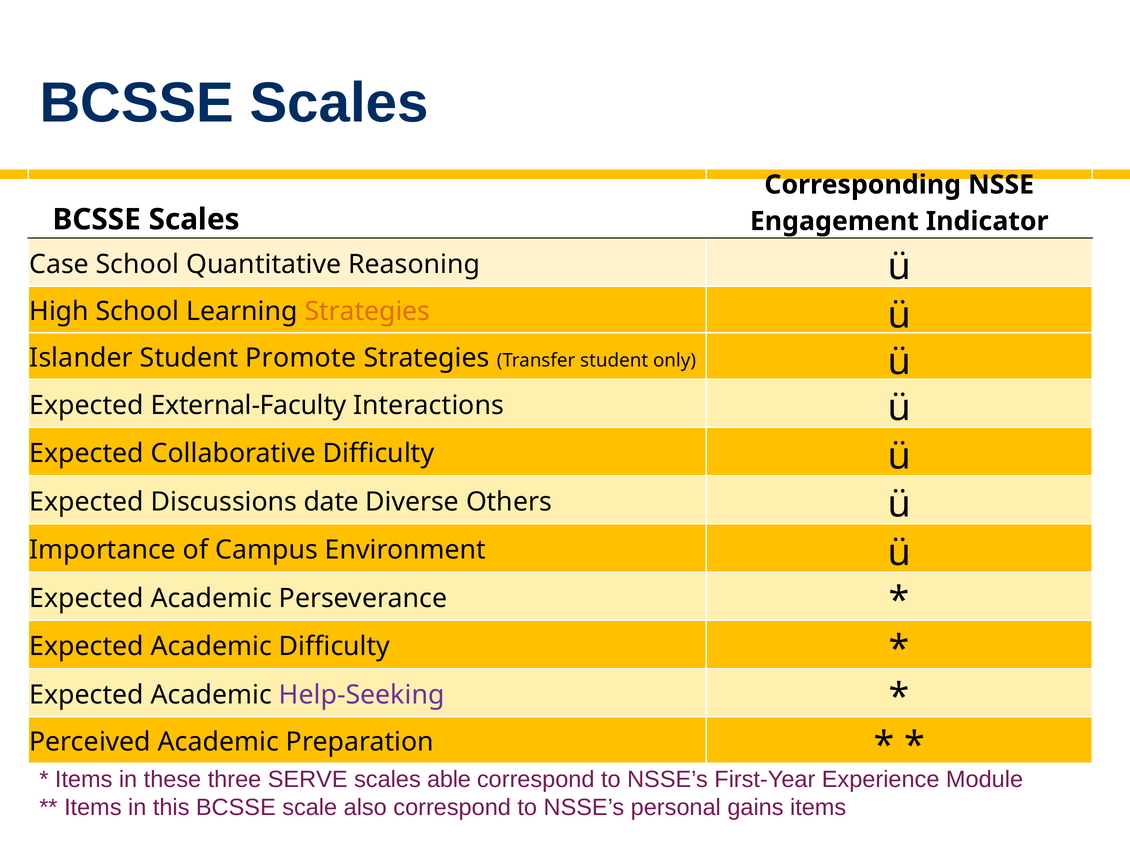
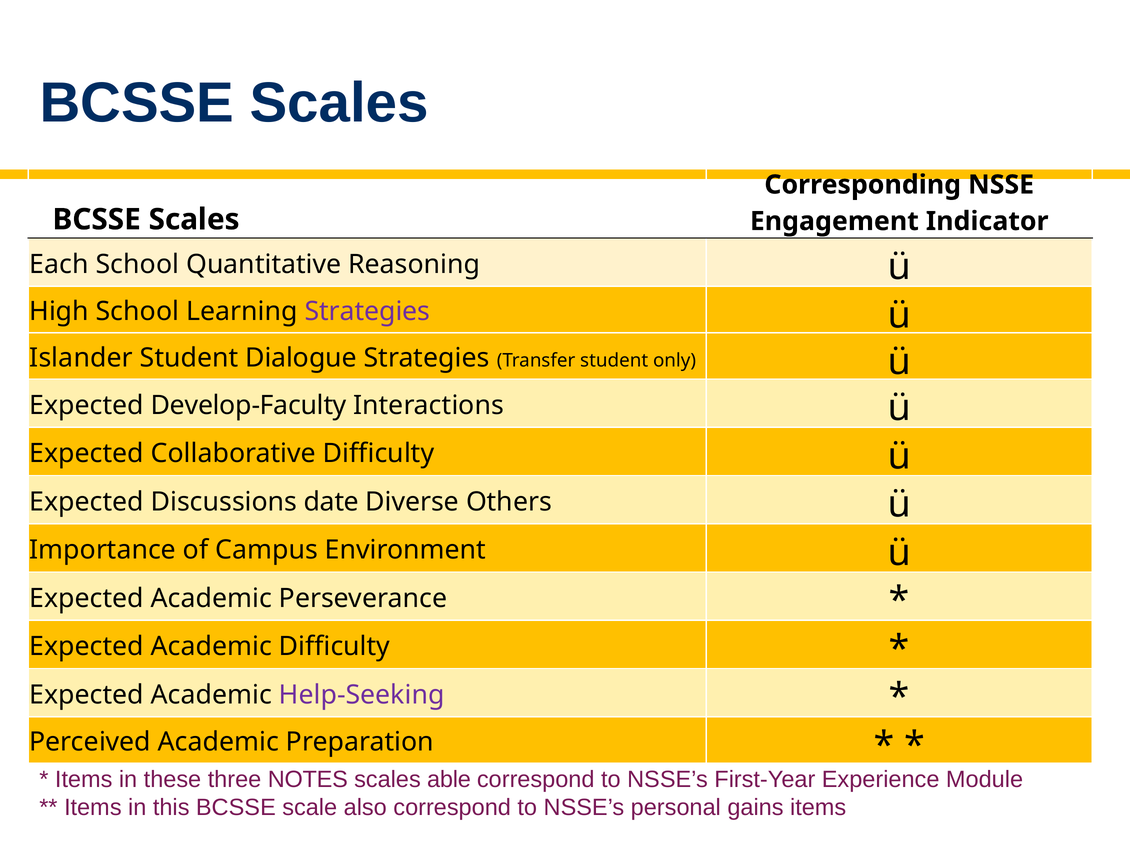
Case: Case -> Each
Strategies at (367, 311) colour: orange -> purple
Promote: Promote -> Dialogue
External-Faculty: External-Faculty -> Develop-Faculty
SERVE: SERVE -> NOTES
